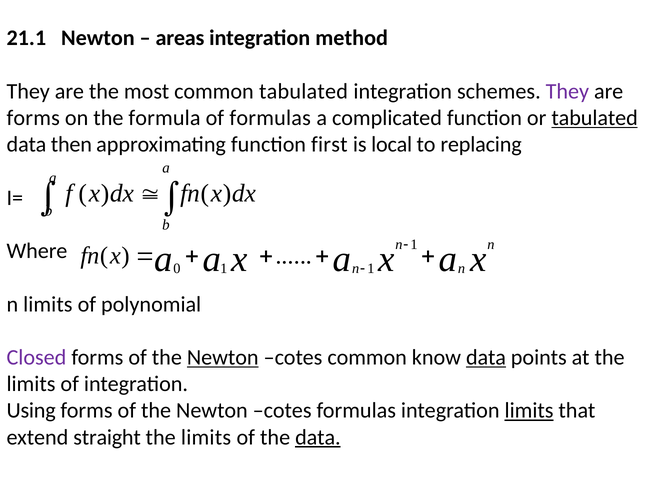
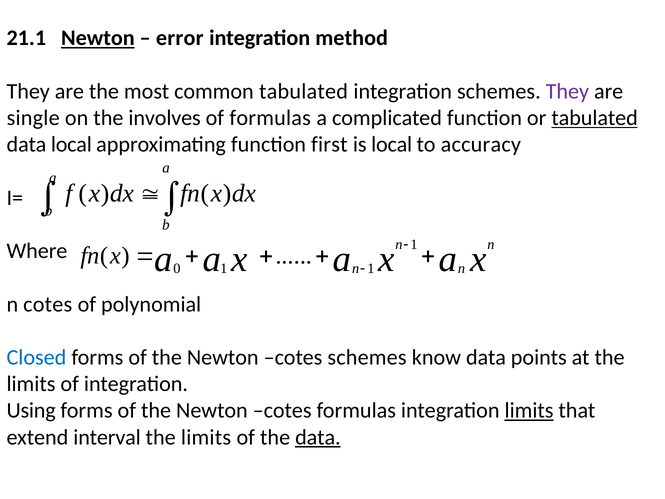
Newton at (98, 38) underline: none -> present
areas: areas -> error
forms at (33, 118): forms -> single
formula: formula -> involves
data then: then -> local
replacing: replacing -> accuracy
n limits: limits -> cotes
Closed colour: purple -> blue
Newton at (223, 357) underline: present -> none
cotes common: common -> schemes
data at (486, 357) underline: present -> none
straight: straight -> interval
